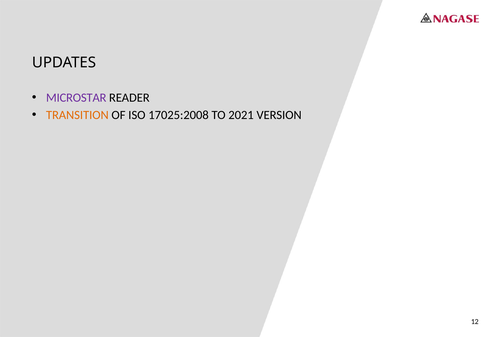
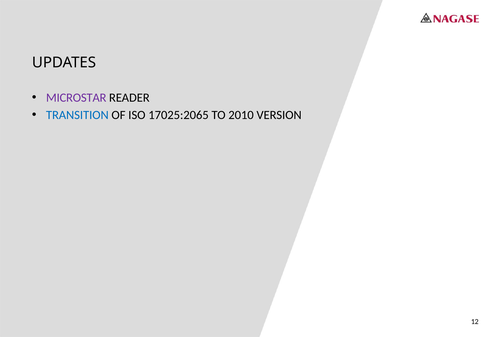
TRANSITION colour: orange -> blue
17025:2008: 17025:2008 -> 17025:2065
2021: 2021 -> 2010
